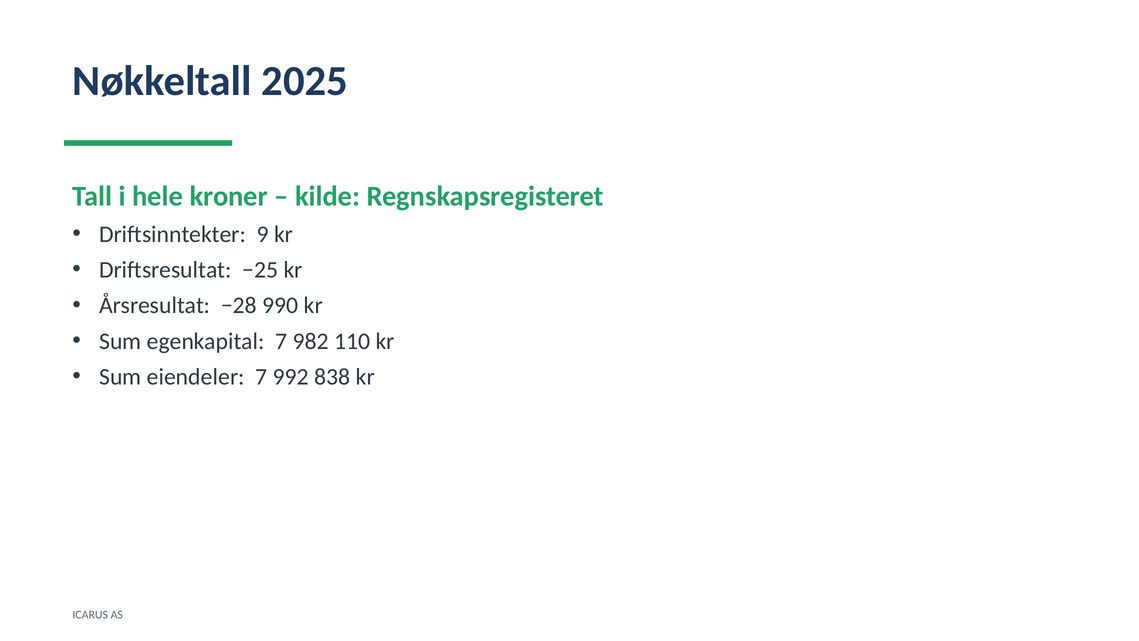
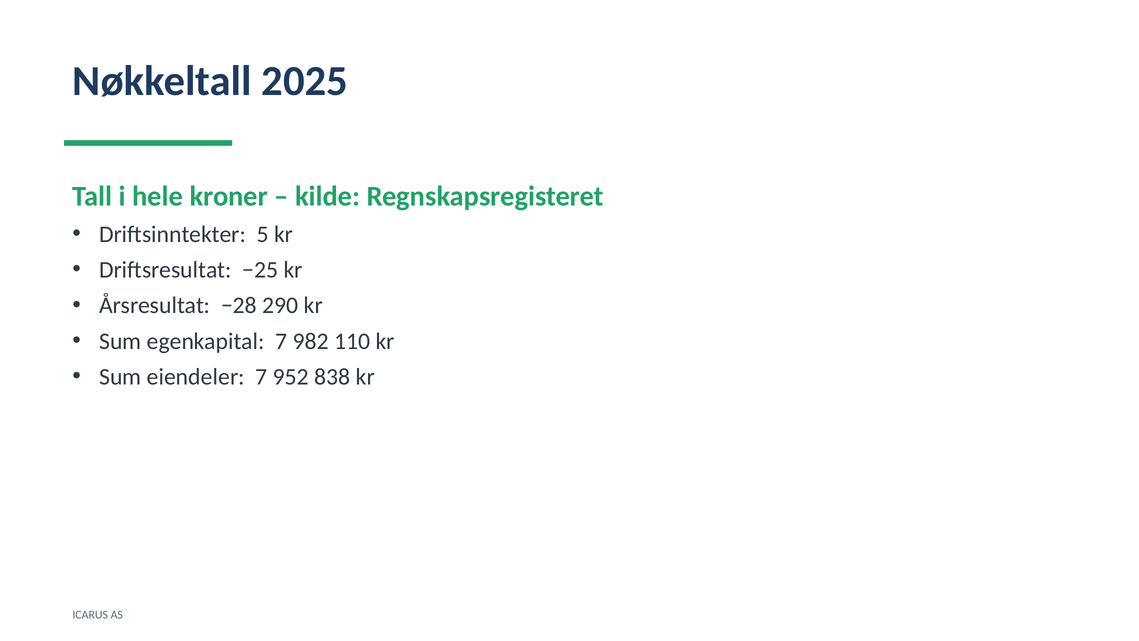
9: 9 -> 5
990: 990 -> 290
992: 992 -> 952
